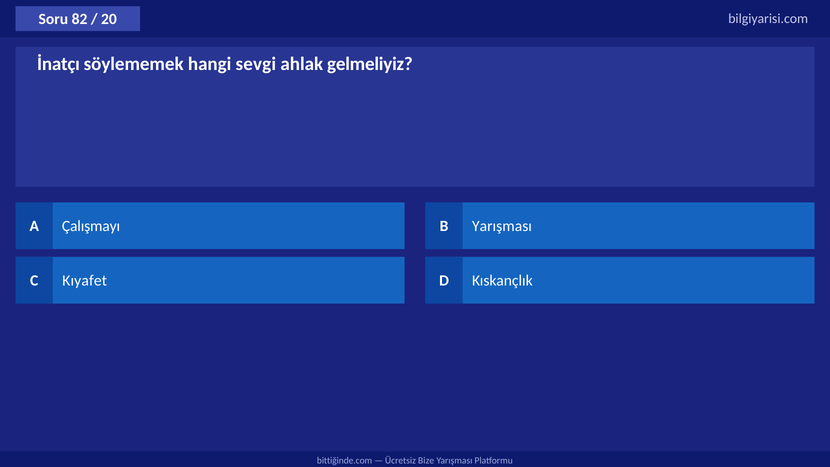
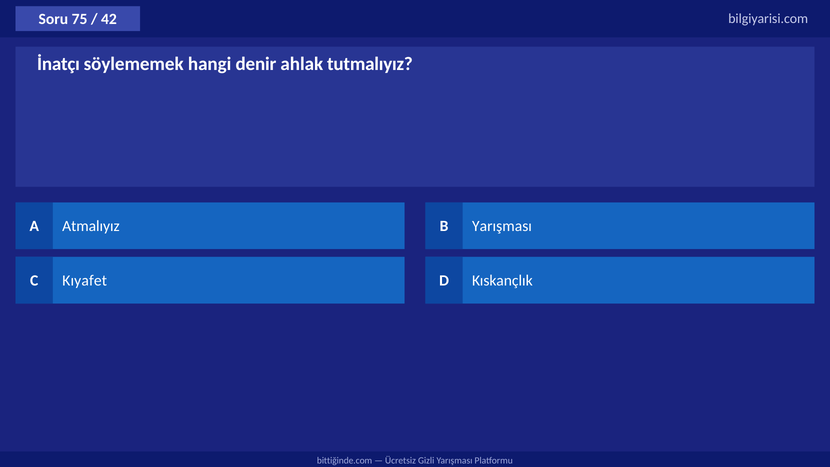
82: 82 -> 75
20: 20 -> 42
sevgi: sevgi -> denir
gelmeliyiz: gelmeliyiz -> tutmalıyız
Çalışmayı: Çalışmayı -> Atmalıyız
Bize: Bize -> Gizli
